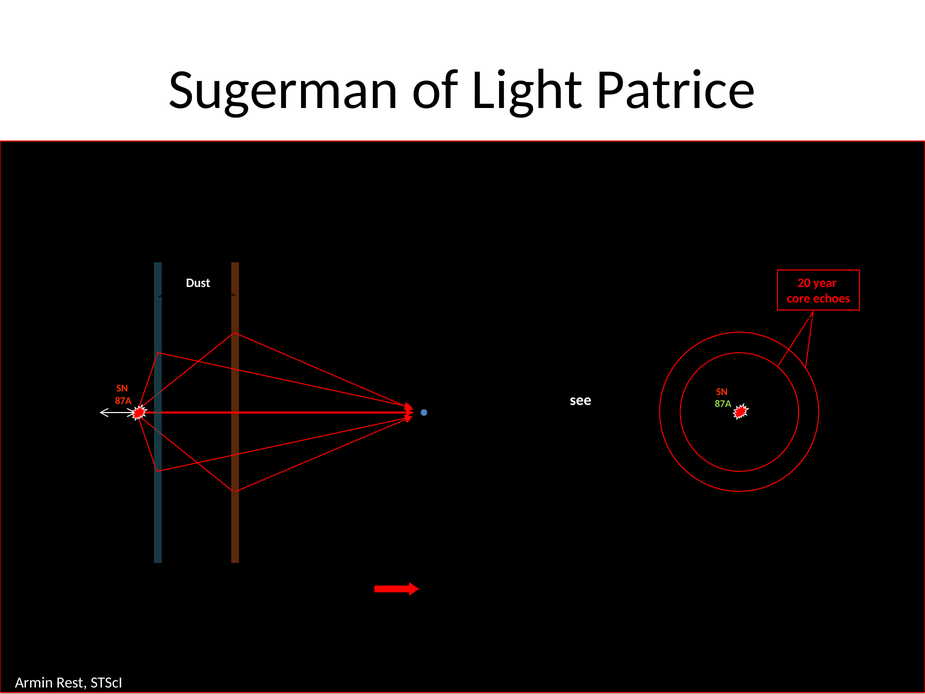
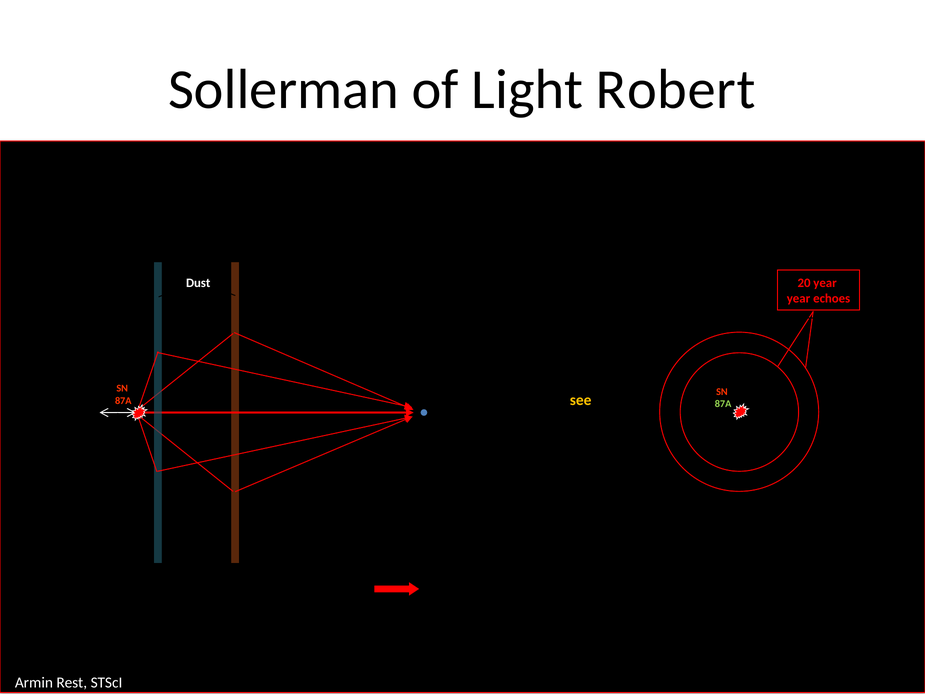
Sugerman: Sugerman -> Sollerman
Patrice: Patrice -> Robert
core at (798, 298): core -> year
see colour: white -> yellow
